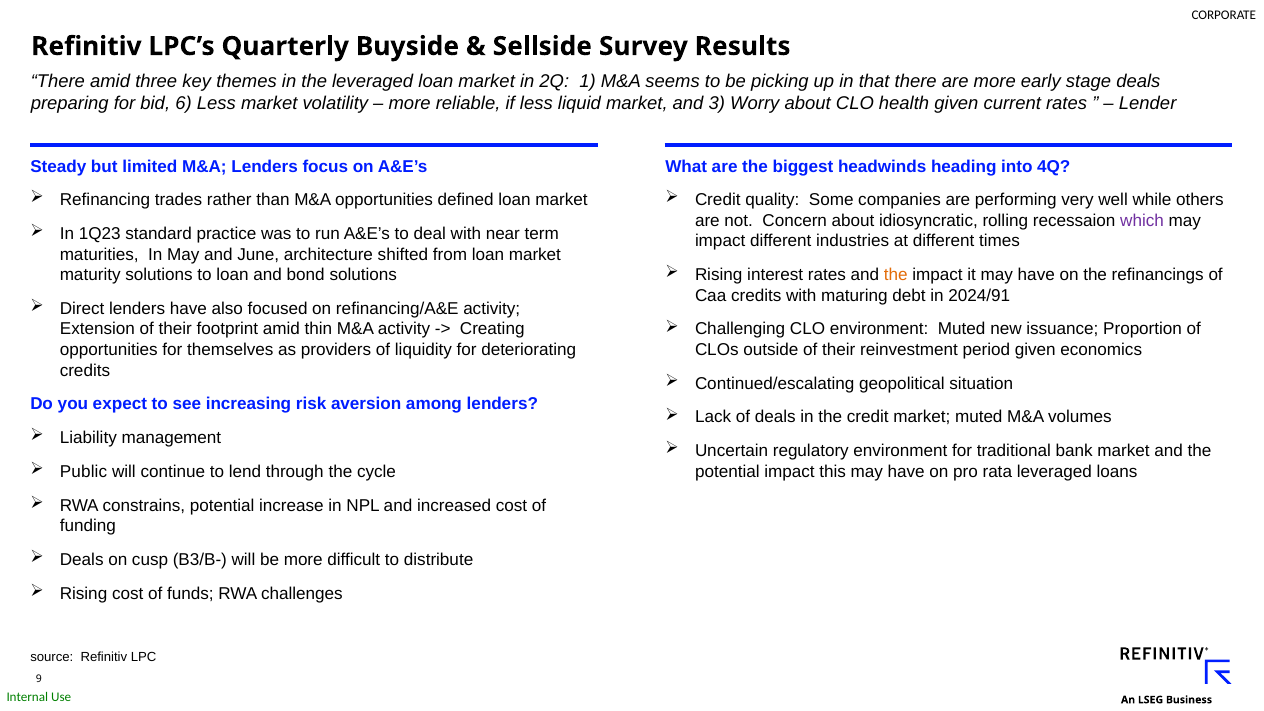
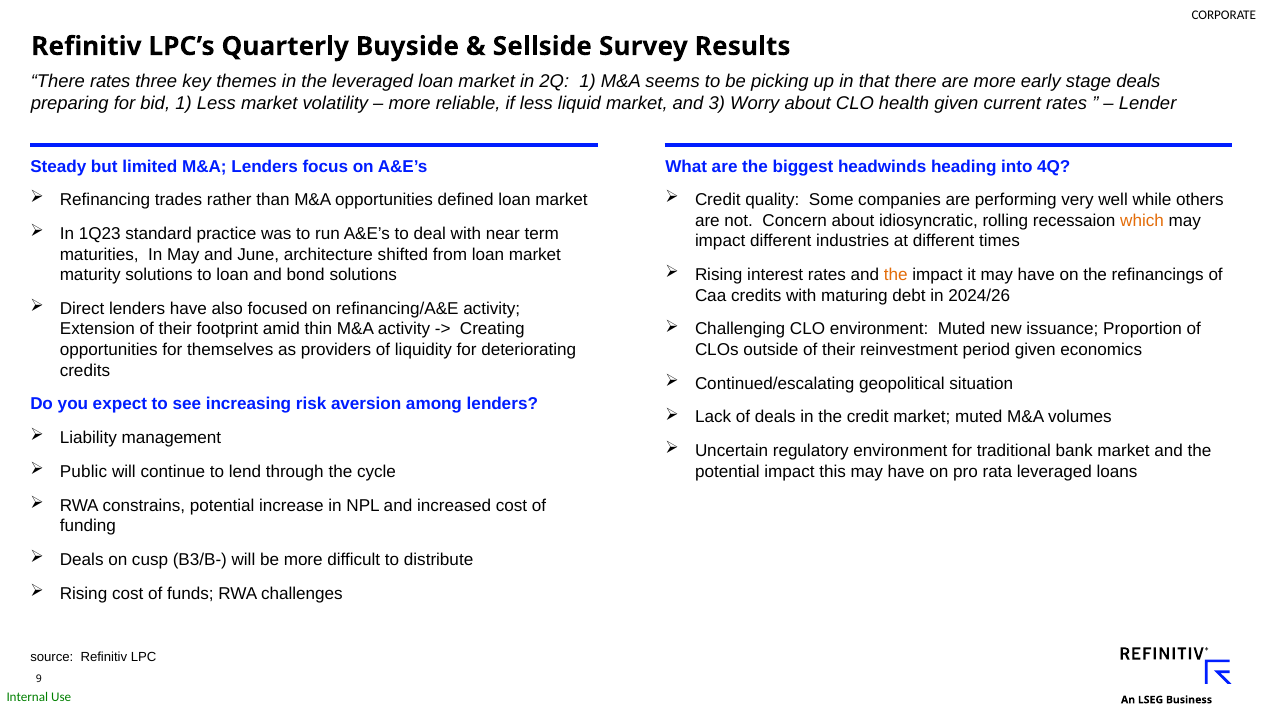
There amid: amid -> rates
bid 6: 6 -> 1
which colour: purple -> orange
2024/91: 2024/91 -> 2024/26
